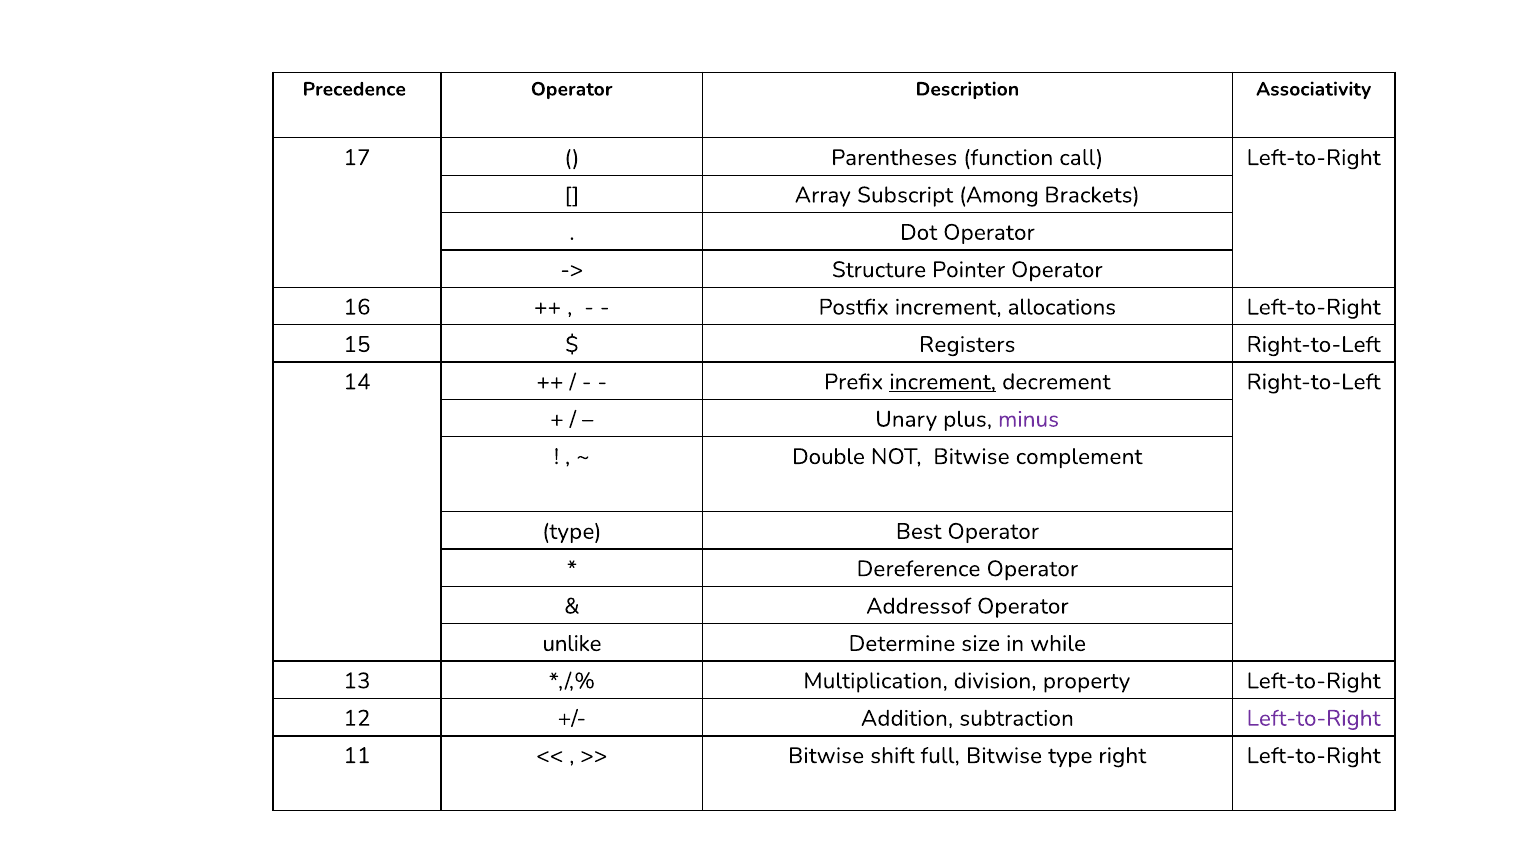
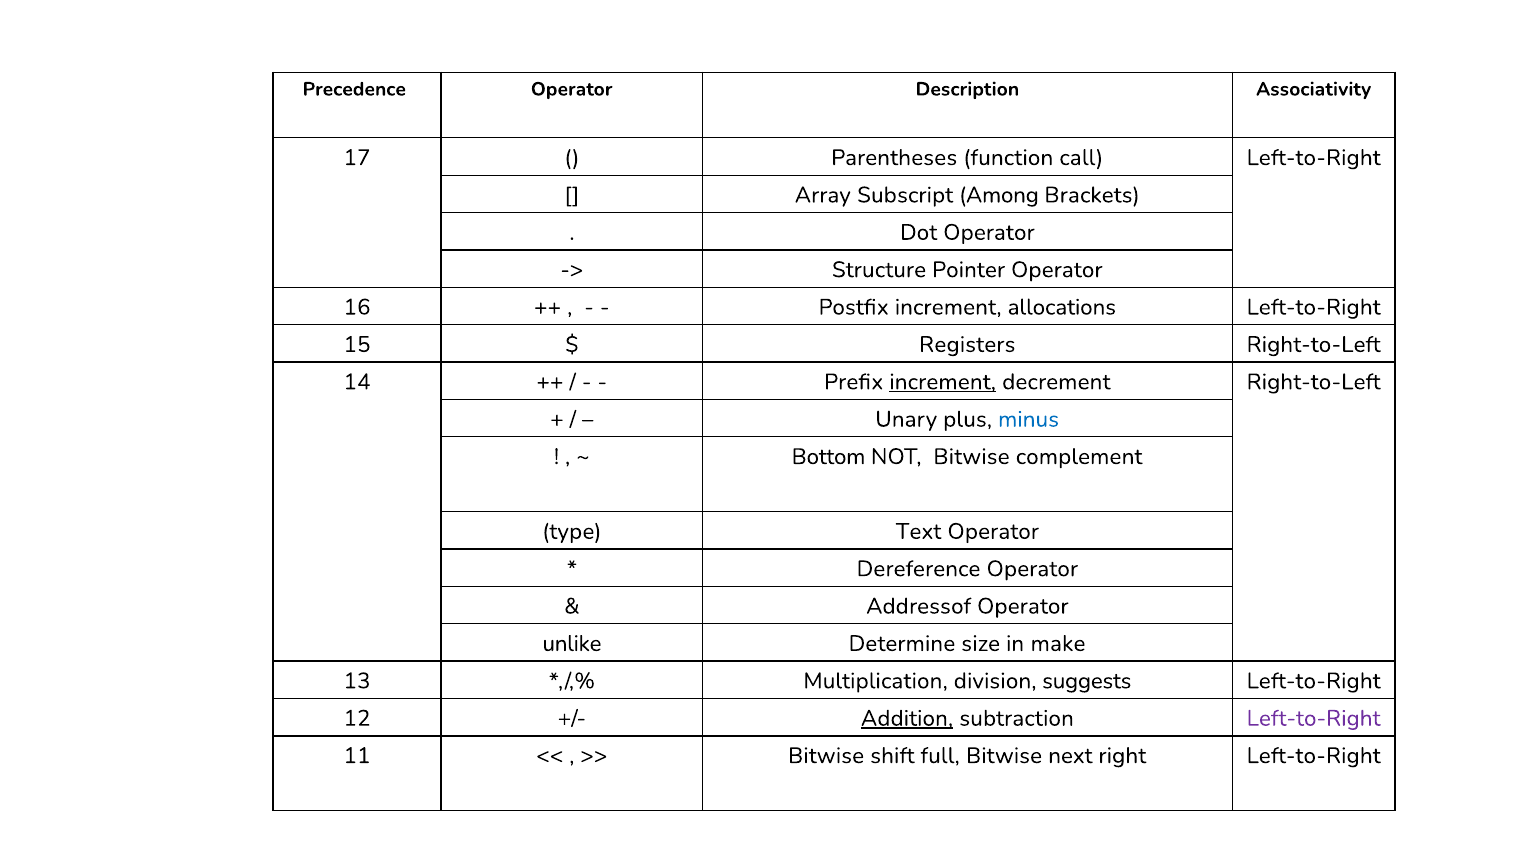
minus colour: purple -> blue
Double: Double -> Bottom
Best: Best -> Text
while: while -> make
property: property -> suggests
Addition underline: none -> present
Bitwise type: type -> next
